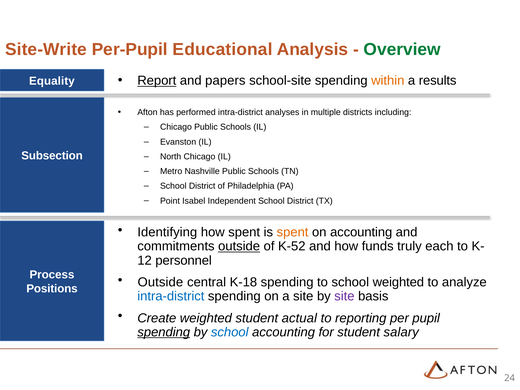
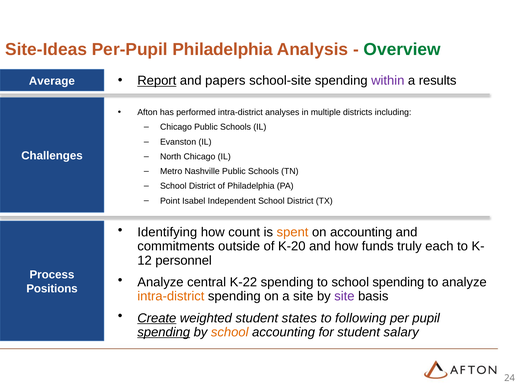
Site-Write: Site-Write -> Site-Ideas
Per-Pupil Educational: Educational -> Philadelphia
within colour: orange -> purple
Equality: Equality -> Average
Subsection: Subsection -> Challenges
how spent: spent -> count
outside at (239, 246) underline: present -> none
K-52: K-52 -> K-20
Outside at (160, 282): Outside -> Analyze
K-18: K-18 -> K-22
school weighted: weighted -> spending
intra-district at (171, 296) colour: blue -> orange
Create underline: none -> present
actual: actual -> states
reporting: reporting -> following
school at (230, 332) colour: blue -> orange
